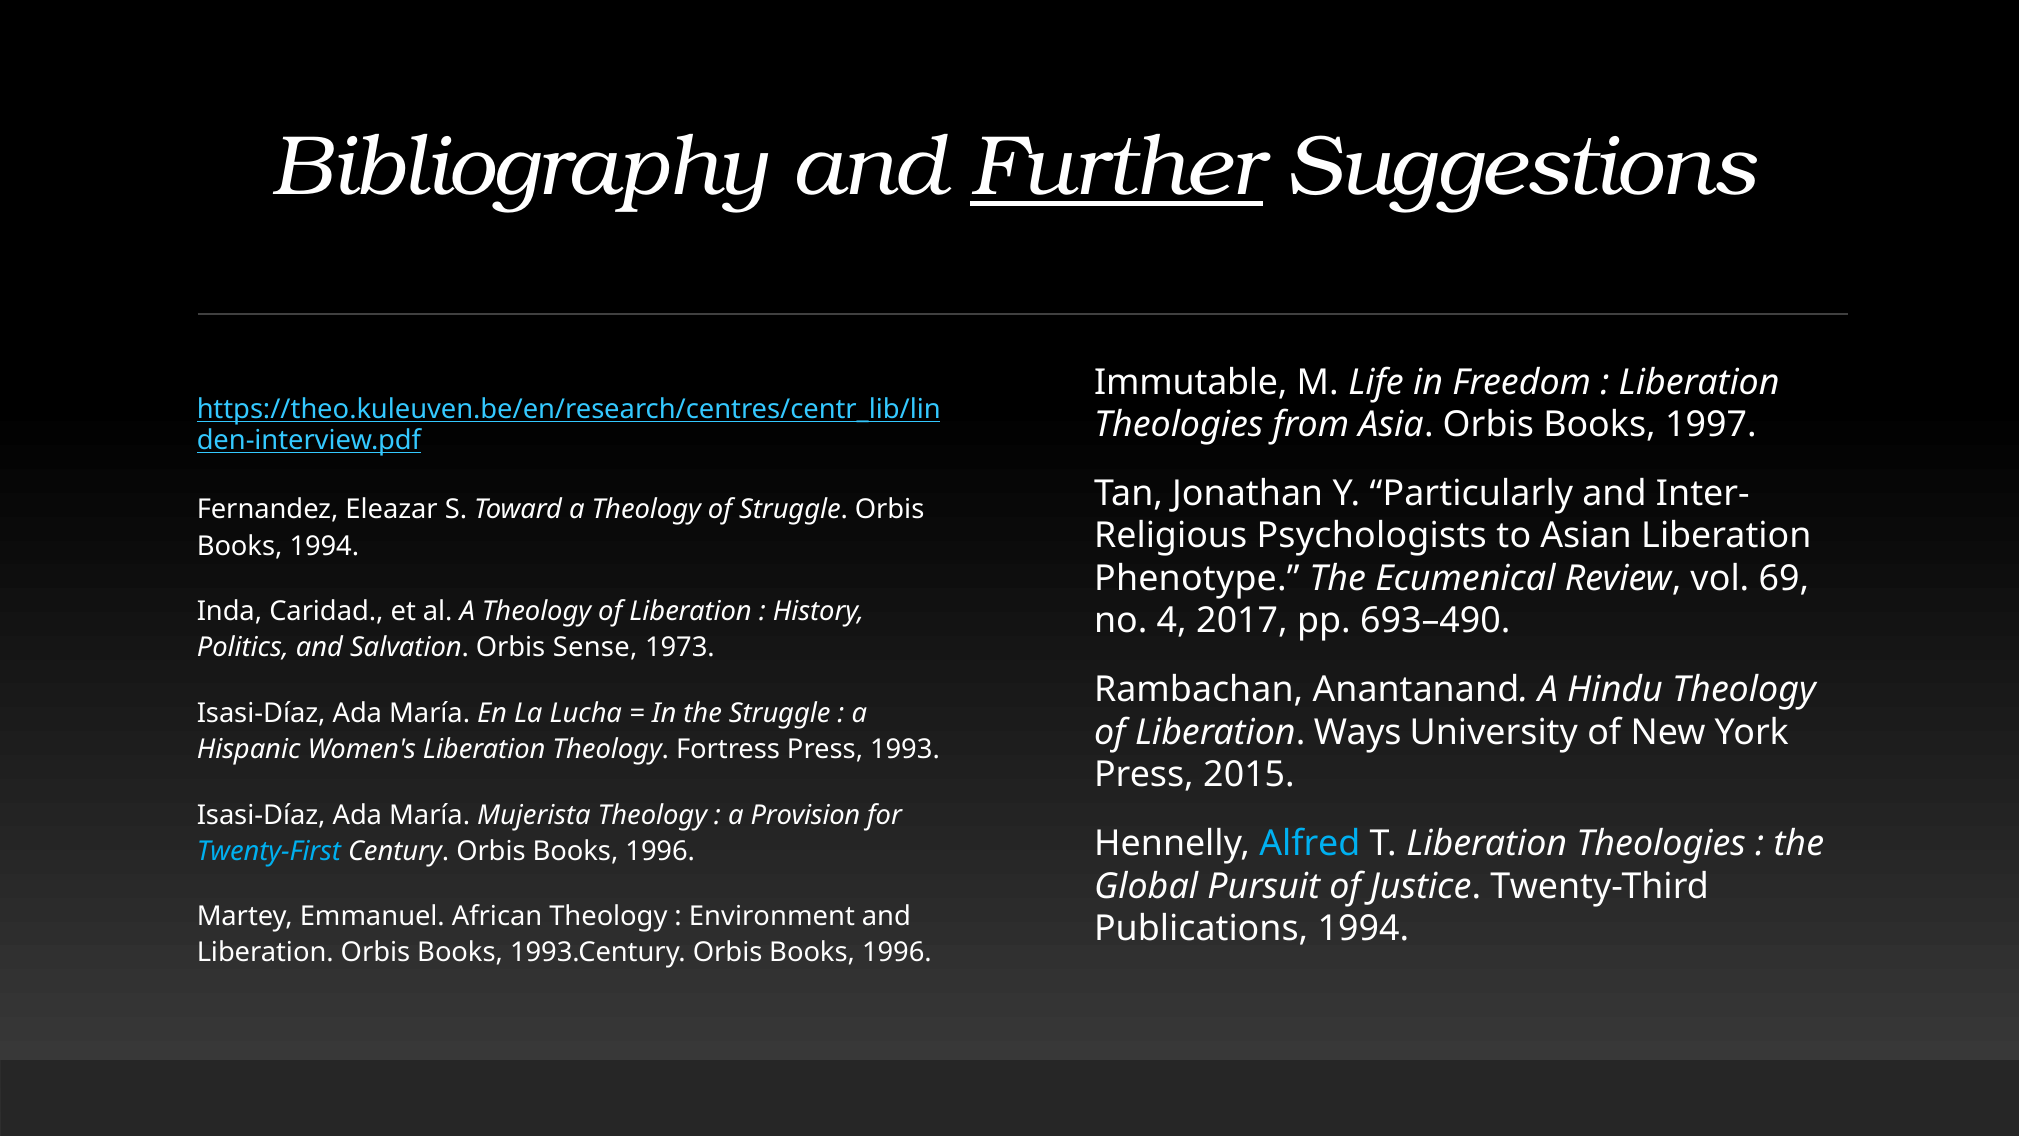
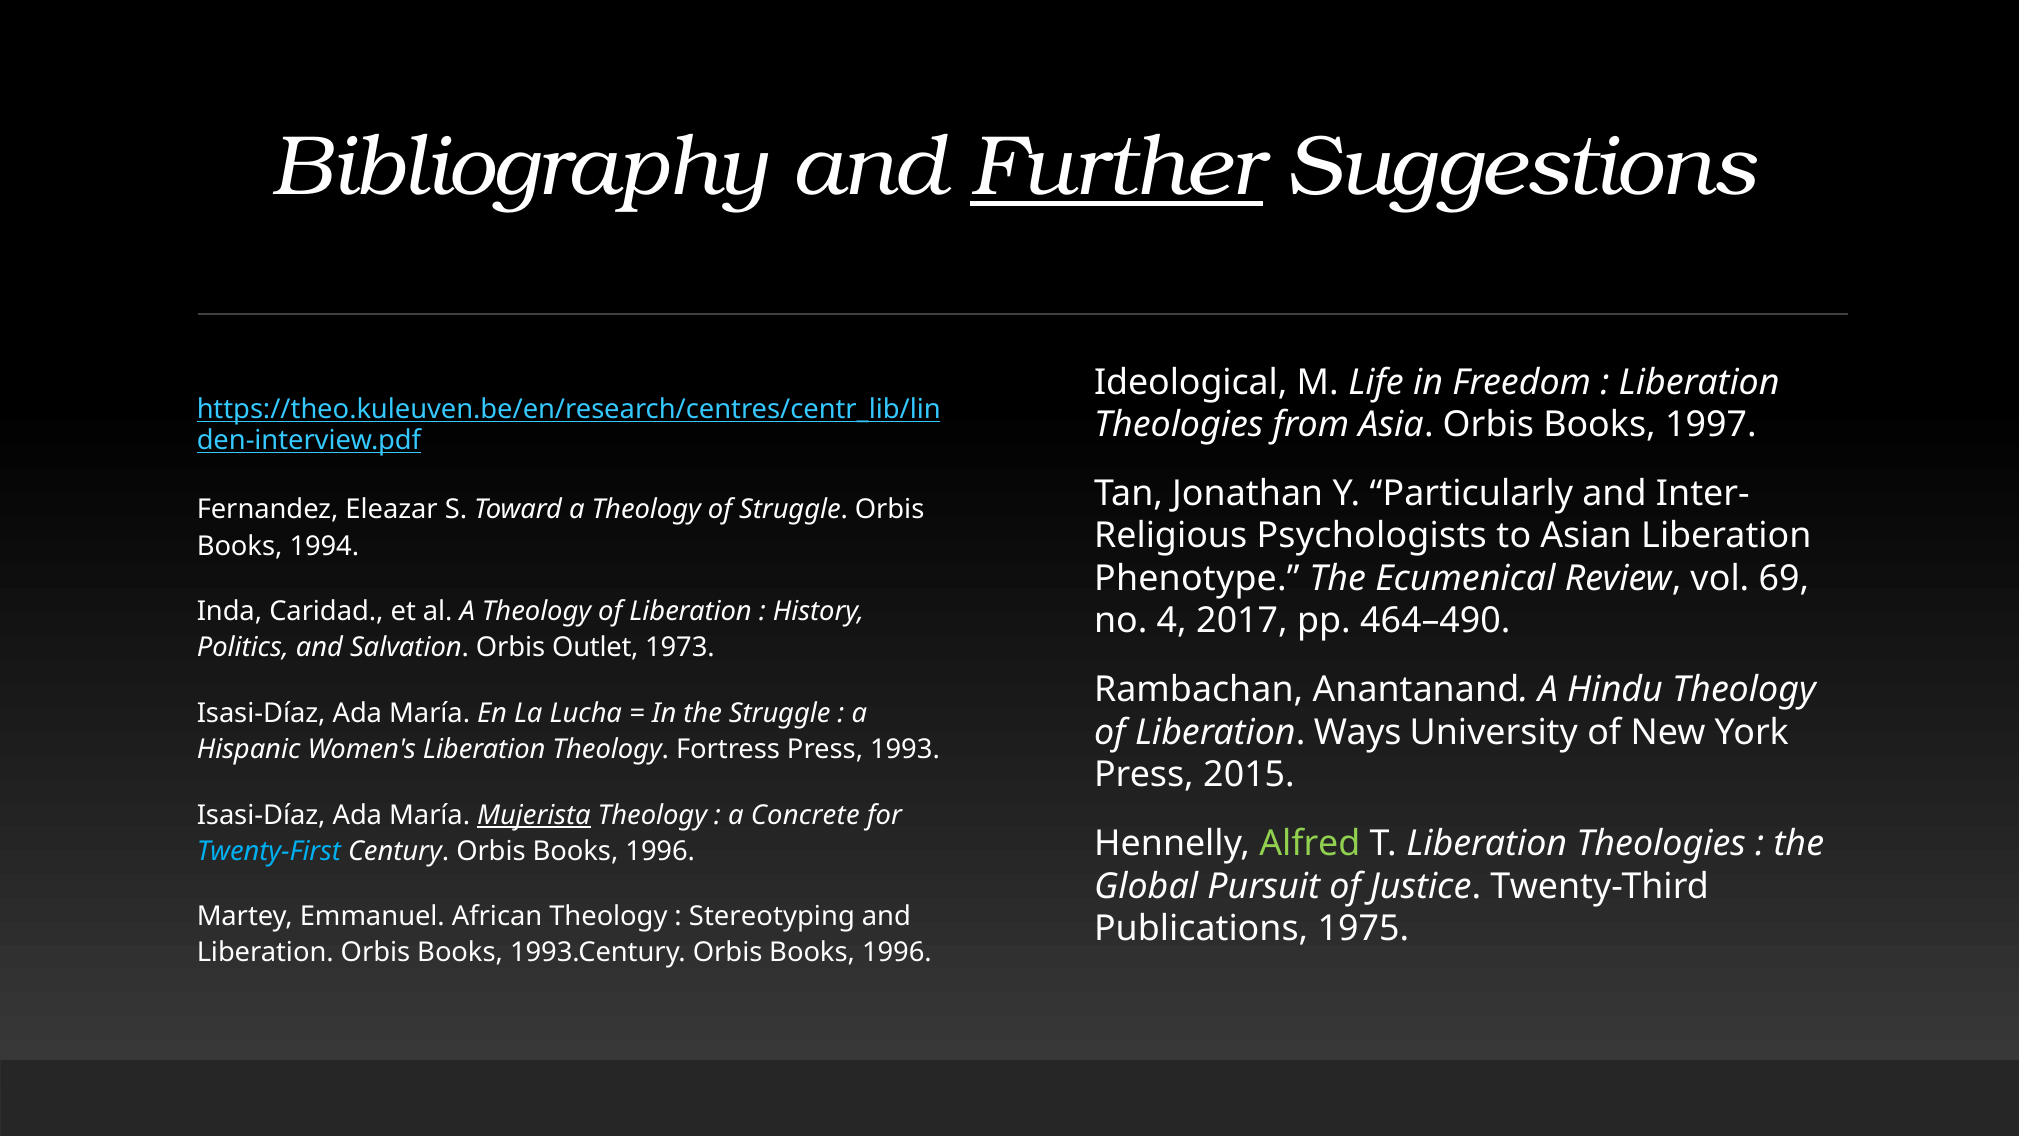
Immutable: Immutable -> Ideological
693–490: 693–490 -> 464–490
Sense: Sense -> Outlet
Mujerista underline: none -> present
Provision: Provision -> Concrete
Alfred colour: light blue -> light green
Environment: Environment -> Stereotyping
Publications 1994: 1994 -> 1975
